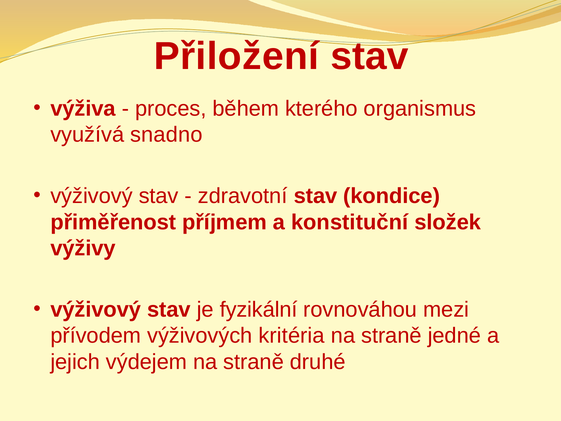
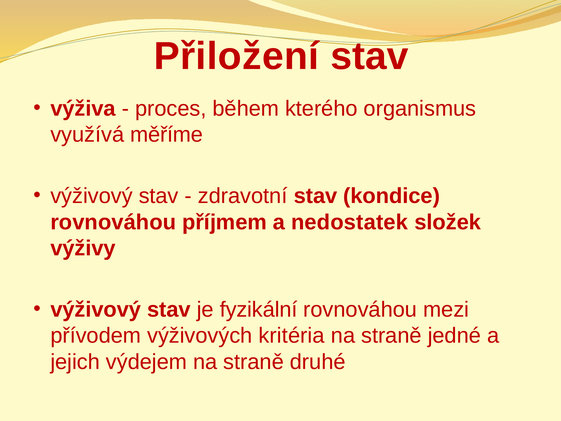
snadno: snadno -> měříme
přiměřenost at (113, 222): přiměřenost -> rovnováhou
konstituční: konstituční -> nedostatek
